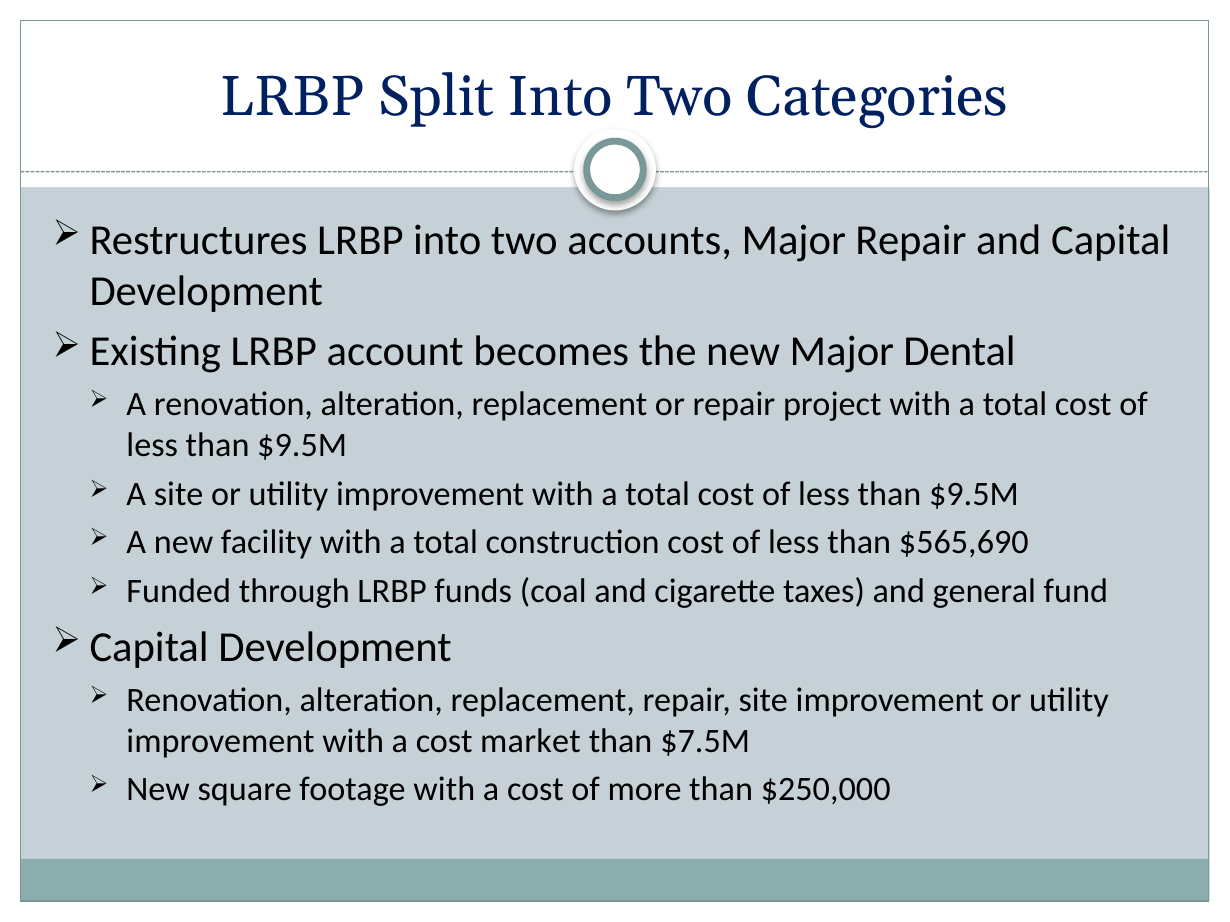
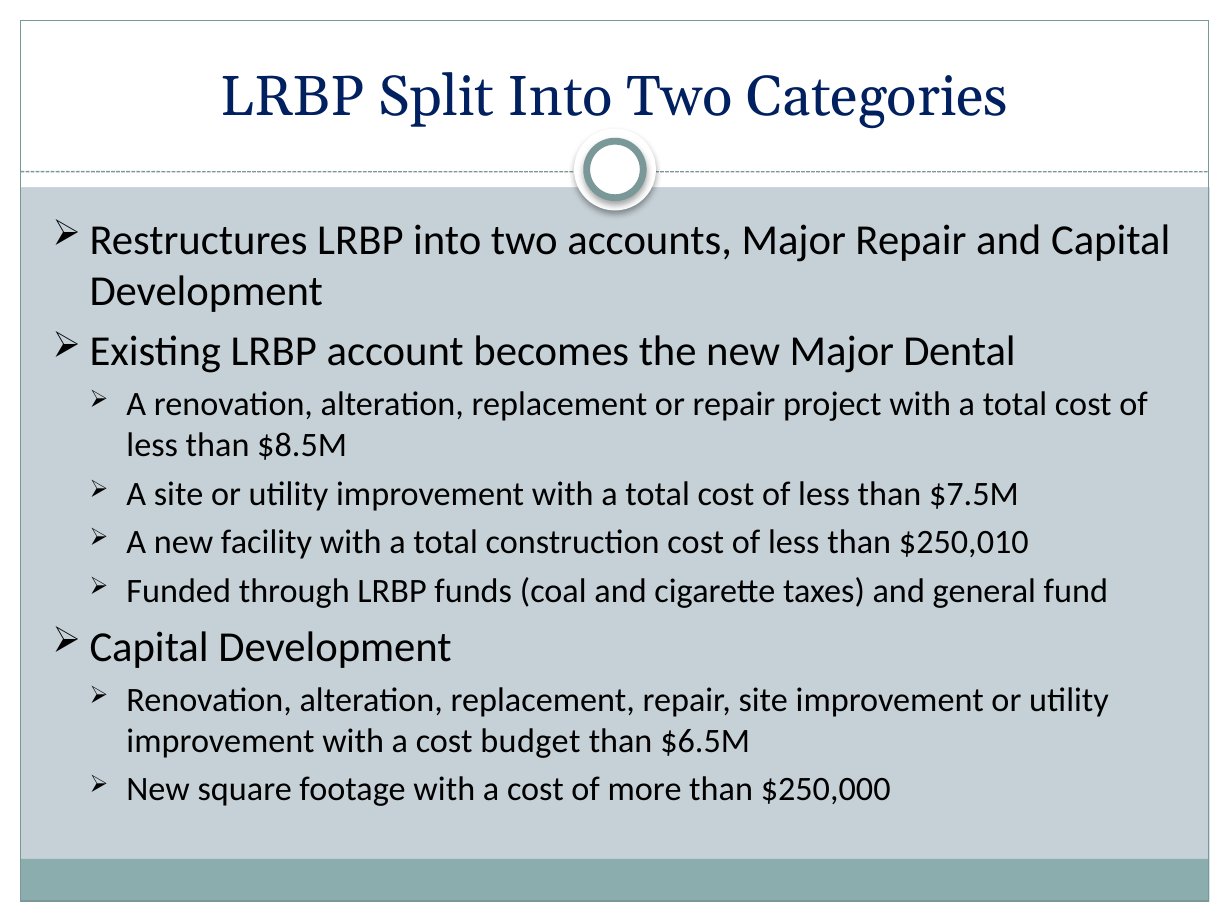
$9.5M at (302, 446): $9.5M -> $8.5M
$9.5M at (974, 494): $9.5M -> $7.5M
$565,690: $565,690 -> $250,010
market: market -> budget
$7.5M: $7.5M -> $6.5M
